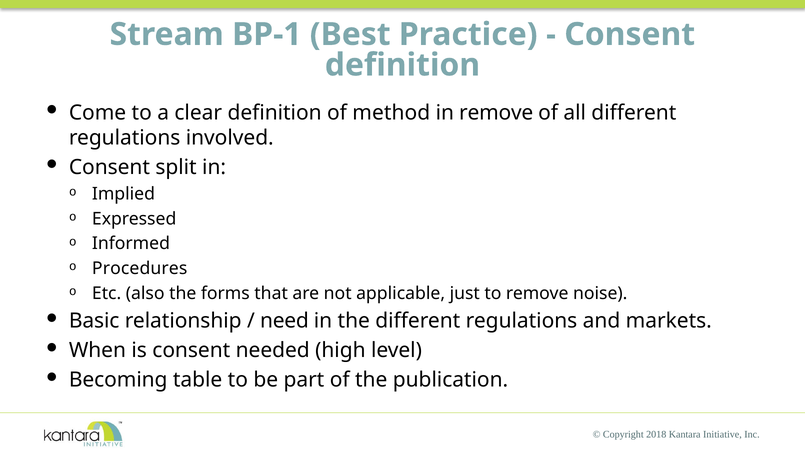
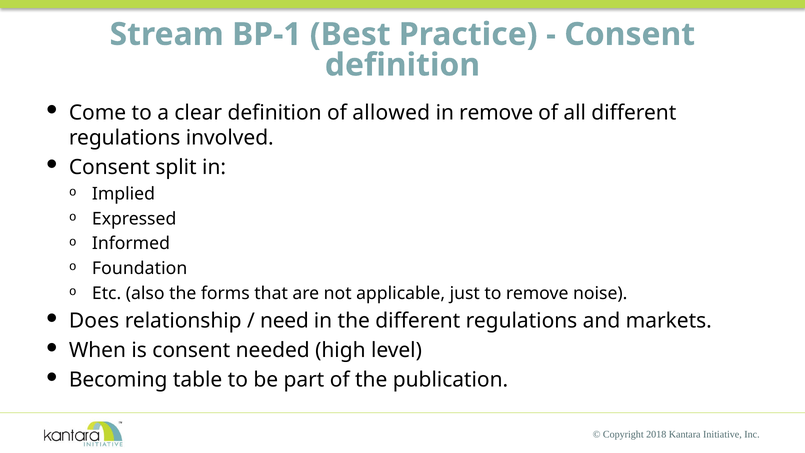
method: method -> allowed
Procedures: Procedures -> Foundation
Basic: Basic -> Does
